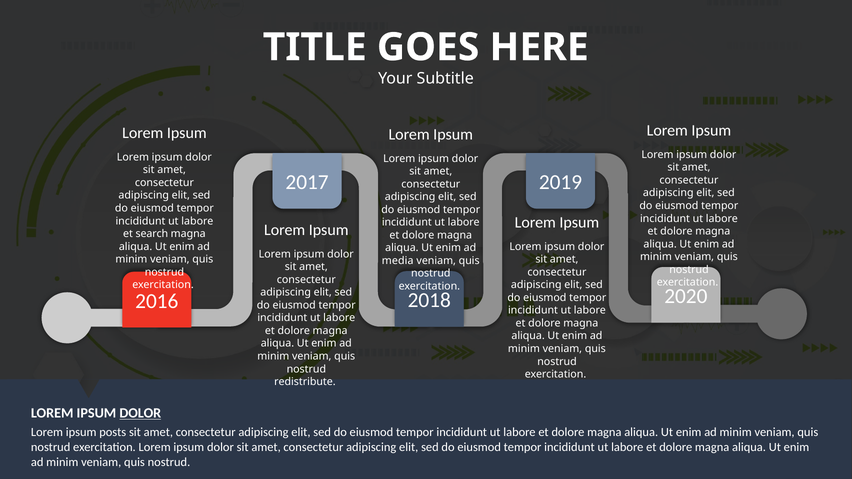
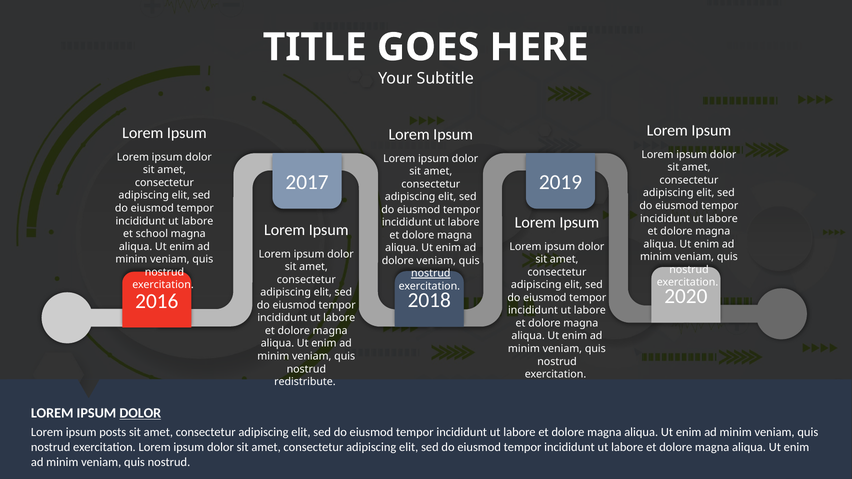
search: search -> school
media at (398, 261): media -> dolore
nostrud at (431, 274) underline: none -> present
